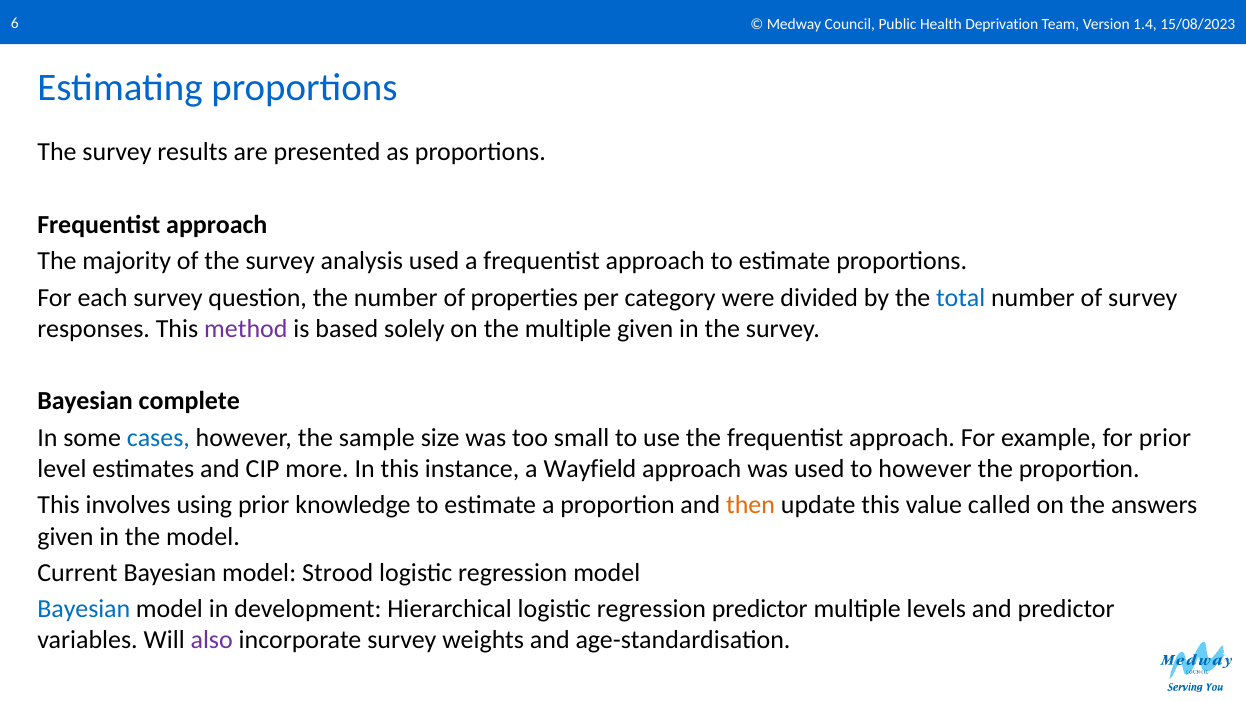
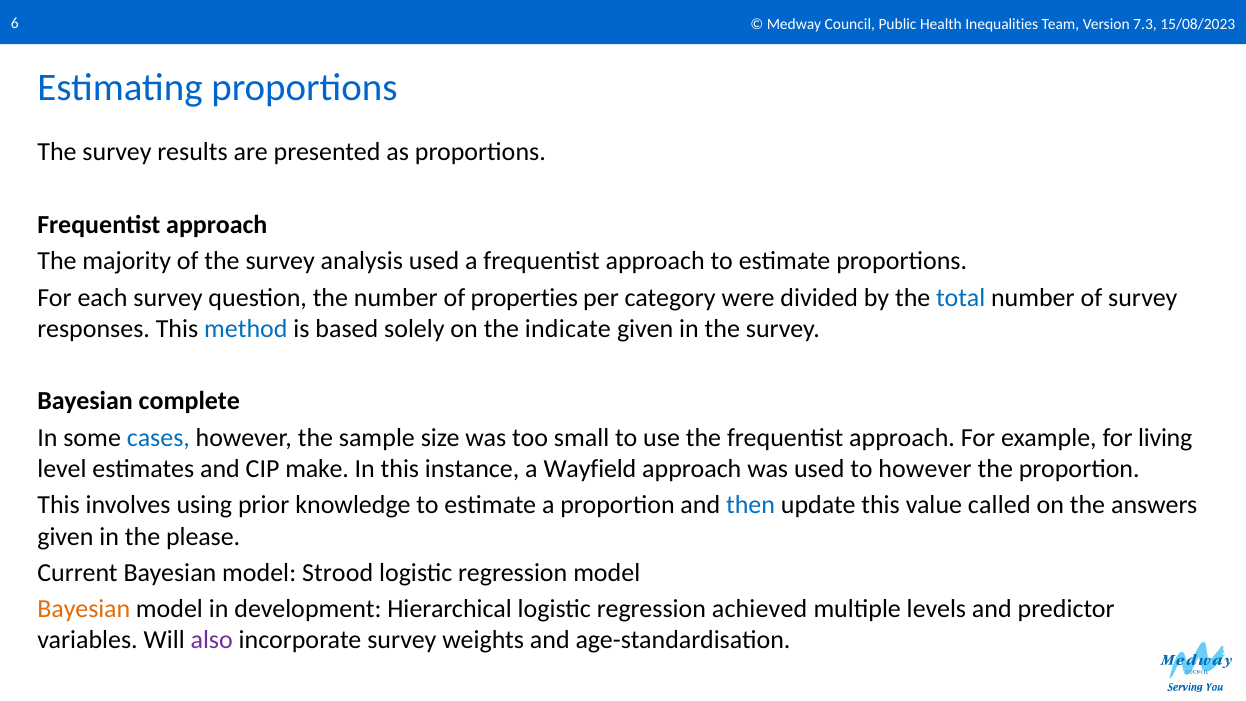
Deprivation: Deprivation -> Inequalities
1.4: 1.4 -> 7.3
method colour: purple -> blue
the multiple: multiple -> indicate
for prior: prior -> living
more: more -> make
then colour: orange -> blue
the model: model -> please
Bayesian at (84, 609) colour: blue -> orange
regression predictor: predictor -> achieved
